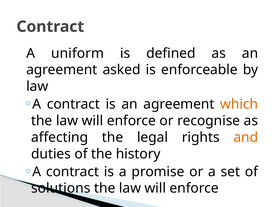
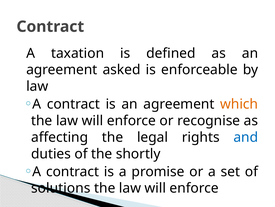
uniform: uniform -> taxation
and colour: orange -> blue
history: history -> shortly
